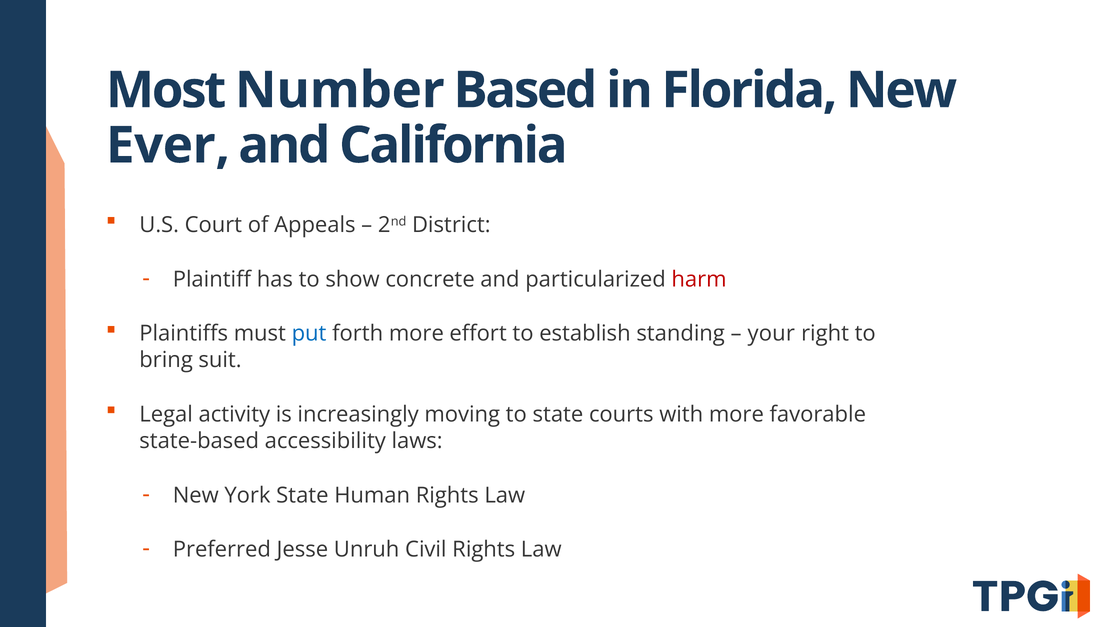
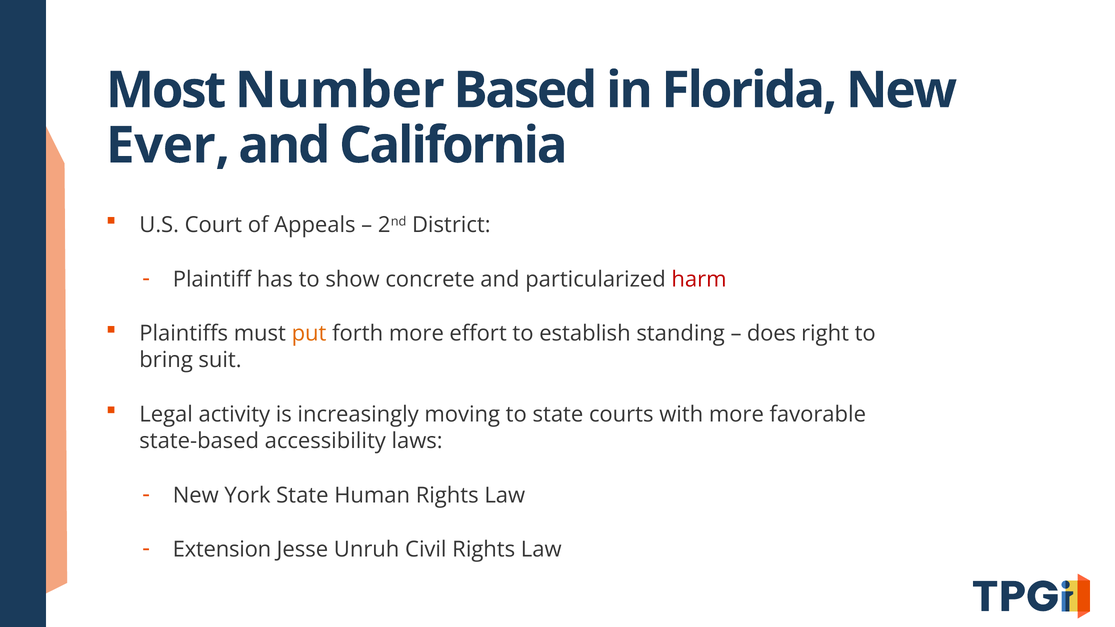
put colour: blue -> orange
your: your -> does
Preferred: Preferred -> Extension
